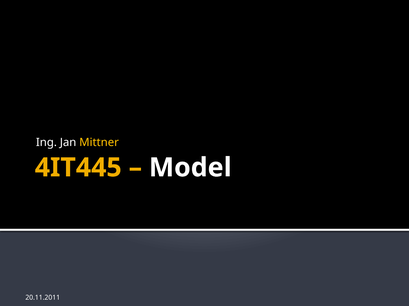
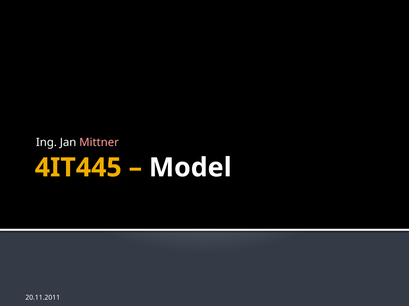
Mittner colour: yellow -> pink
